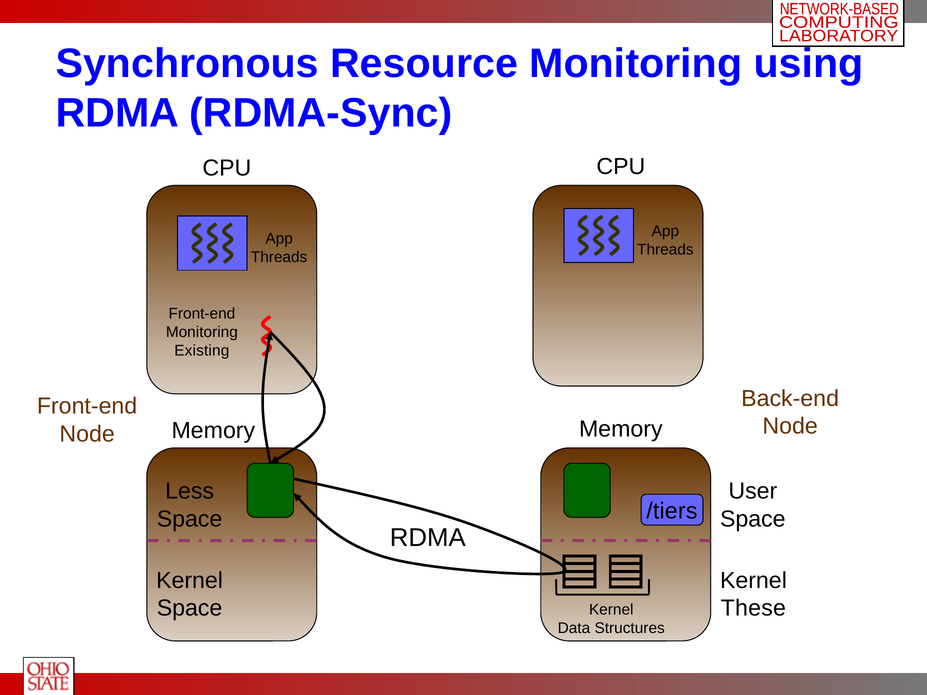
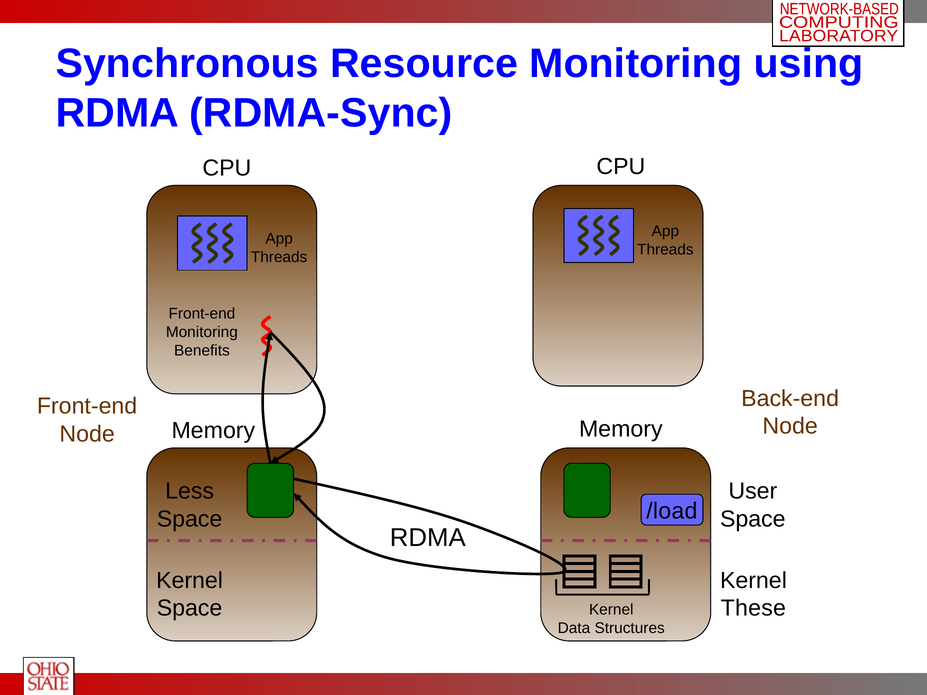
Existing: Existing -> Benefits
/tiers: /tiers -> /load
